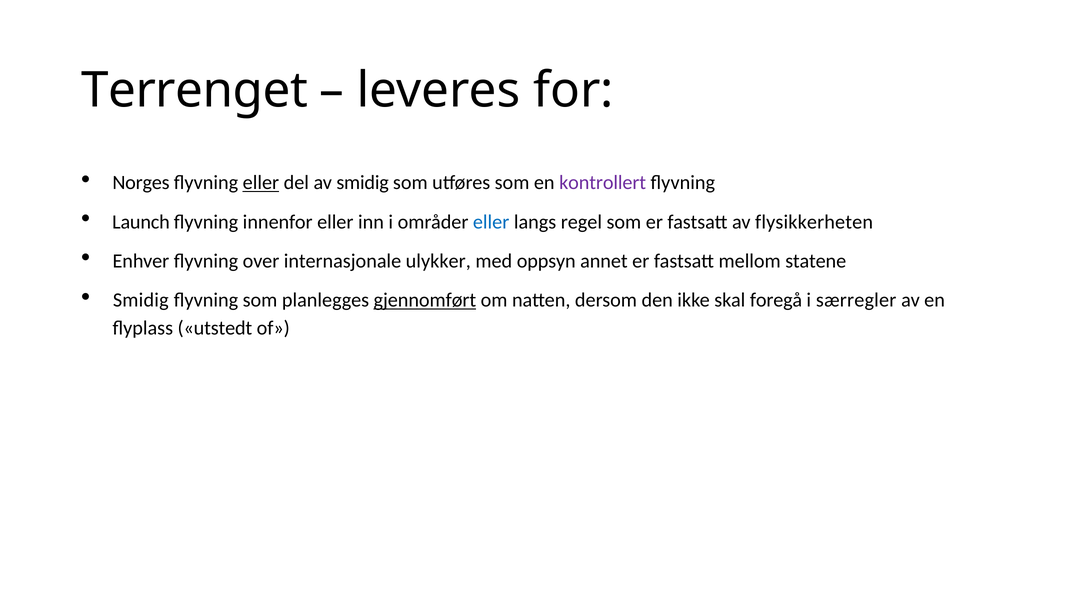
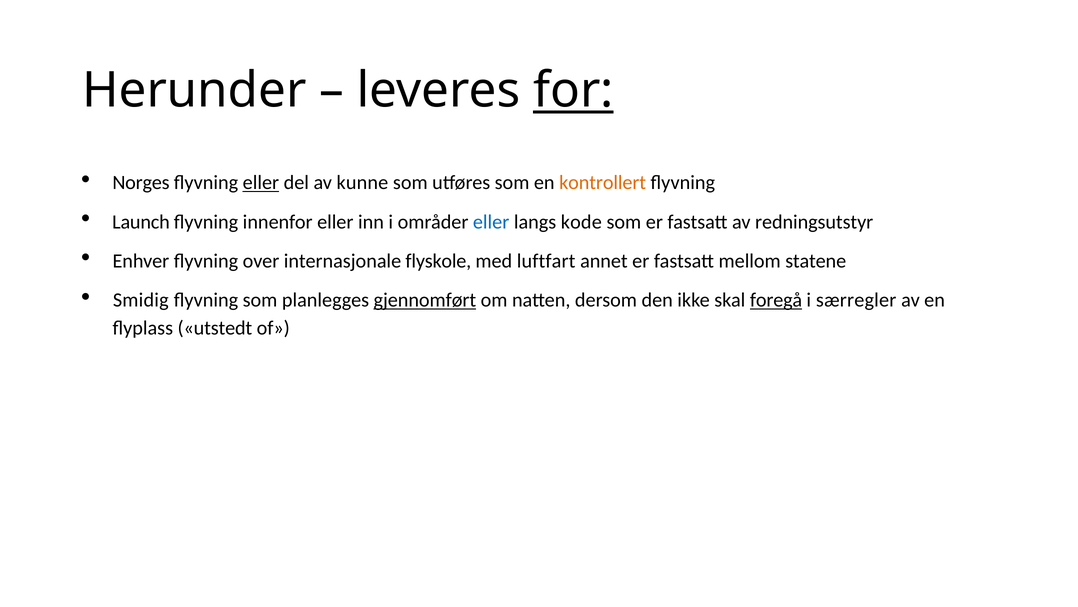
Terrenget: Terrenget -> Herunder
for underline: none -> present
av smidig: smidig -> kunne
kontrollert colour: purple -> orange
regel: regel -> kode
flysikkerheten: flysikkerheten -> redningsutstyr
ulykker: ulykker -> flyskole
oppsyn: oppsyn -> luftfart
foregå underline: none -> present
